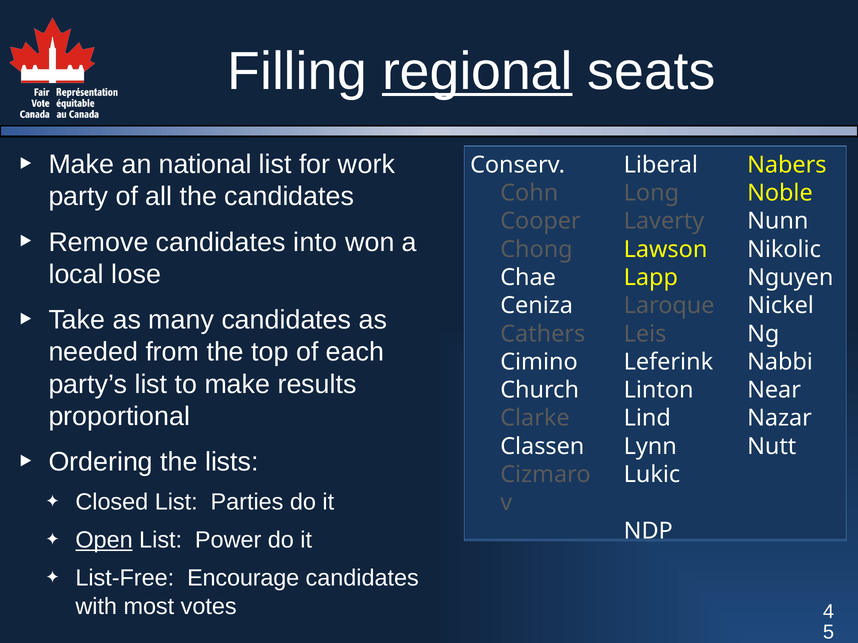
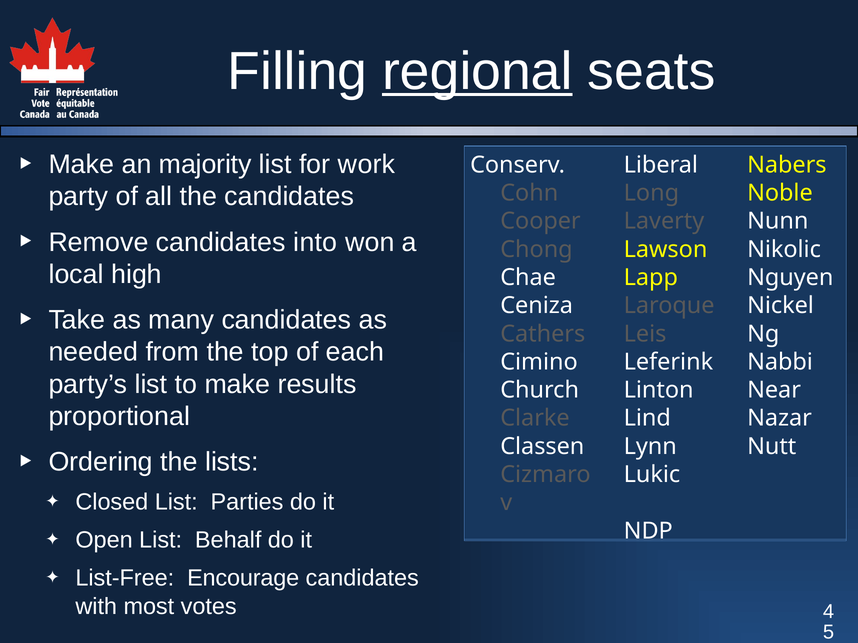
national: national -> majority
lose: lose -> high
Open underline: present -> none
Power: Power -> Behalf
